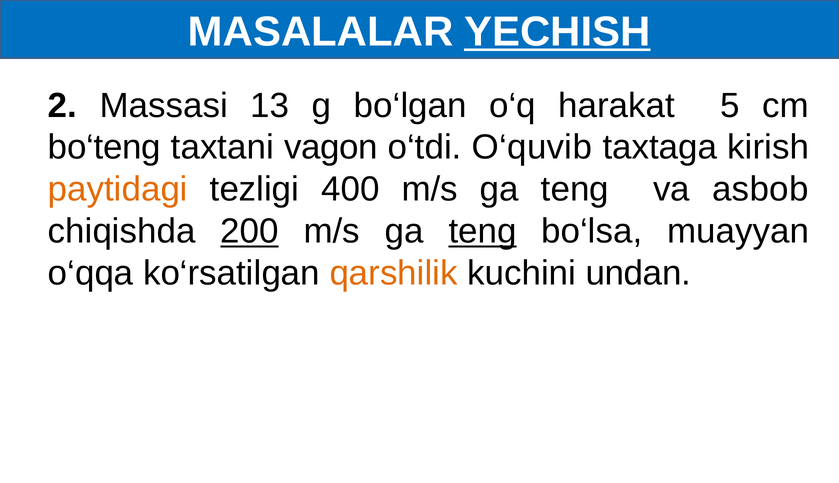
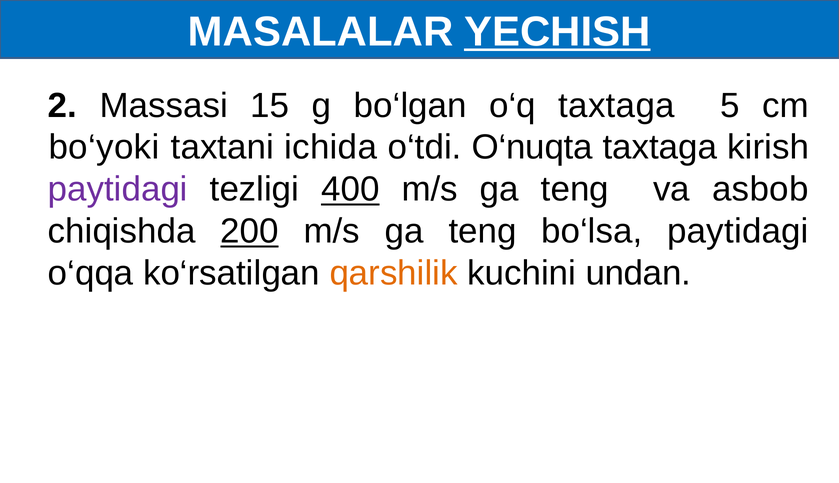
13: 13 -> 15
o‘q harakat: harakat -> taxtaga
bo‘teng: bo‘teng -> bo‘yoki
vagon: vagon -> ichida
O‘quvib: O‘quvib -> O‘nuqta
paytidagi at (118, 189) colour: orange -> purple
400 underline: none -> present
teng at (483, 231) underline: present -> none
bo‘lsa muayyan: muayyan -> paytidagi
